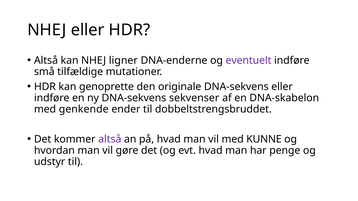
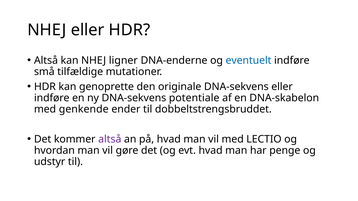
eventuelt colour: purple -> blue
sekvenser: sekvenser -> potentiale
KUNNE: KUNNE -> LECTIO
